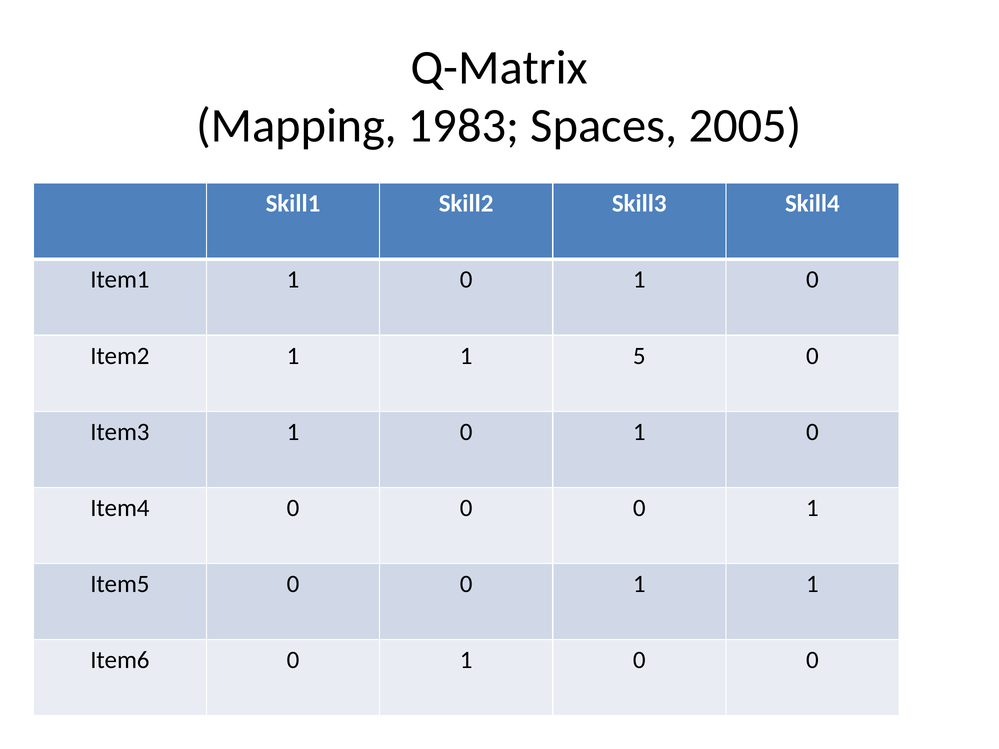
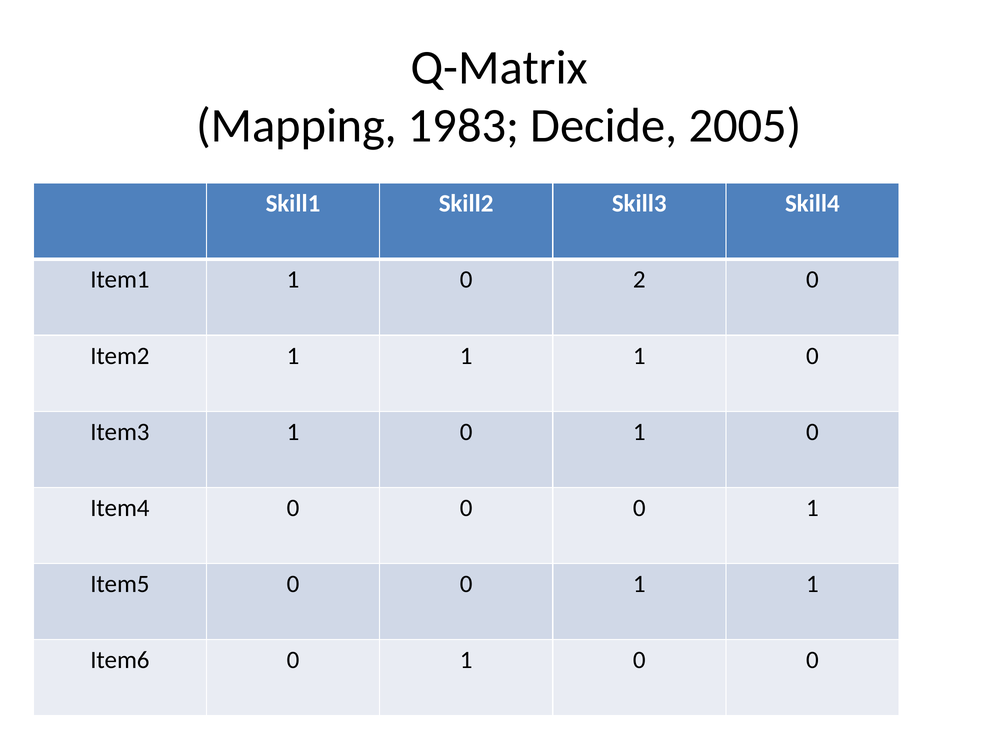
Spaces: Spaces -> Decide
Item1 1 0 1: 1 -> 2
1 1 5: 5 -> 1
